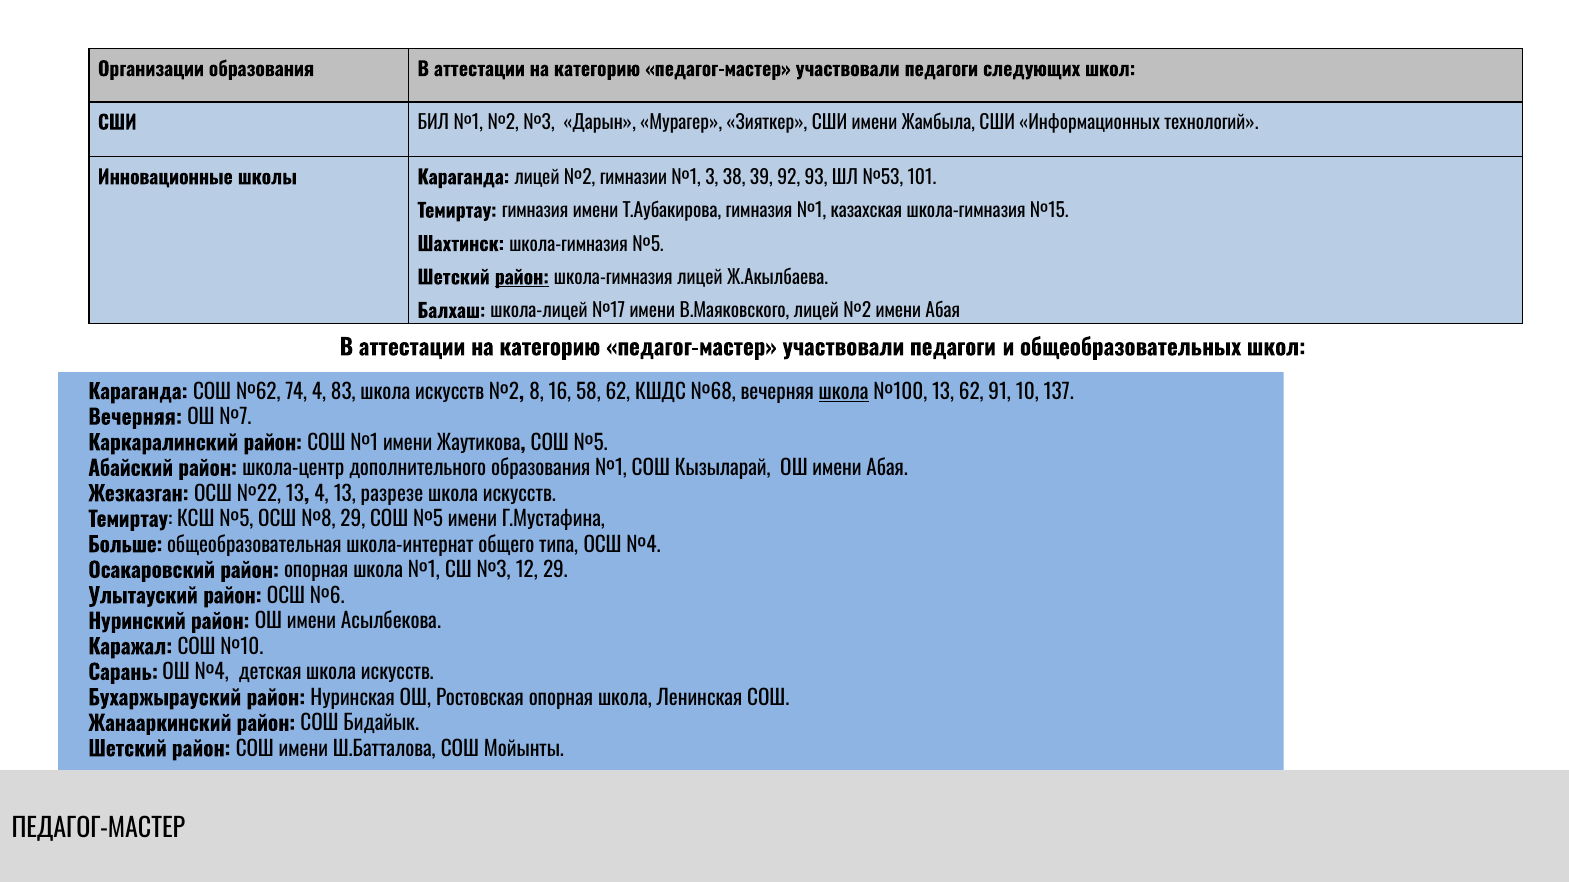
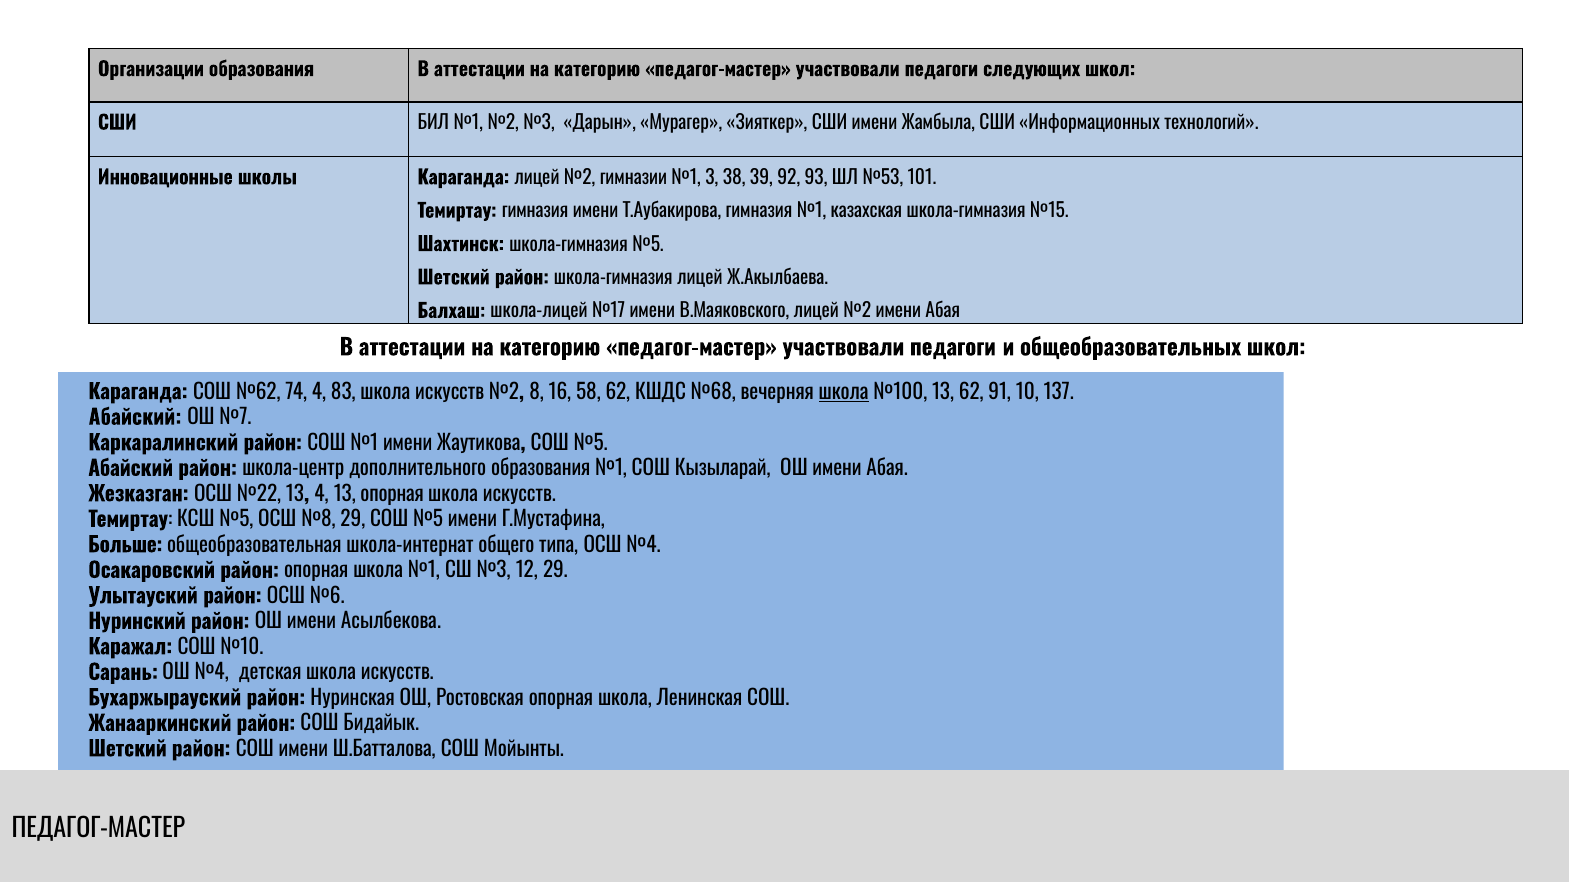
район at (522, 278) underline: present -> none
Вечерняя at (135, 418): Вечерняя -> Абайский
13 разрезе: разрезе -> опорная
